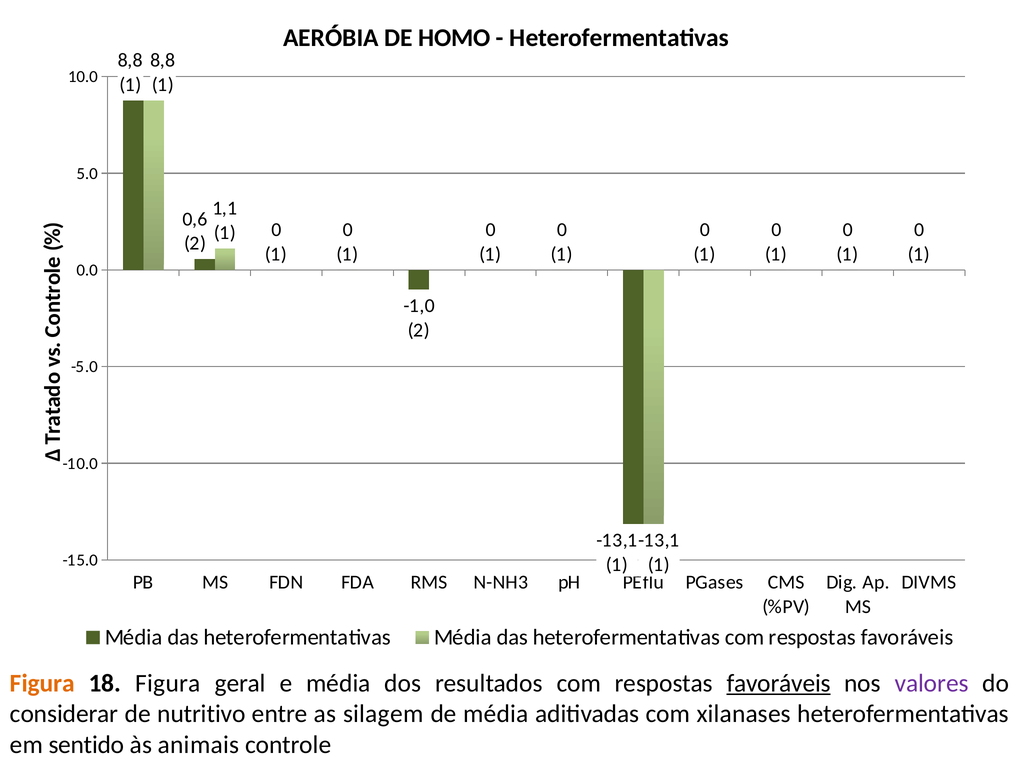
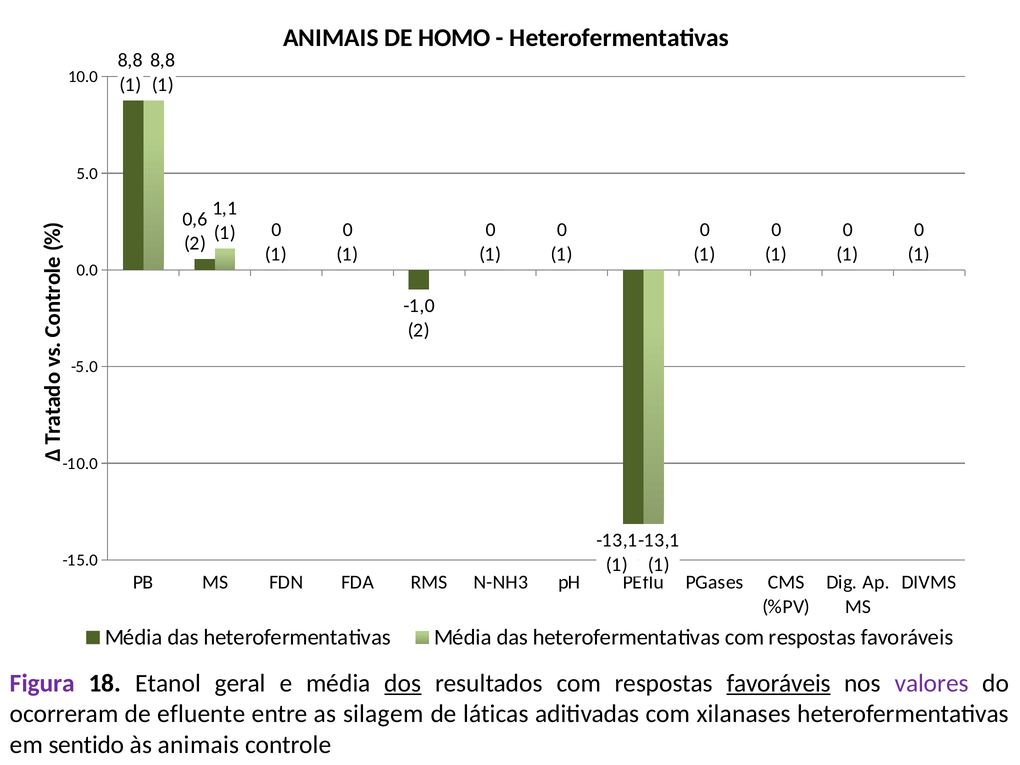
AERÓBIA at (331, 38): AERÓBIA -> ANIMAIS
Figura at (42, 683) colour: orange -> purple
18 Figura: Figura -> Etanol
dos underline: none -> present
considerar: considerar -> ocorreram
nutritivo: nutritivo -> efluente
de média: média -> láticas
